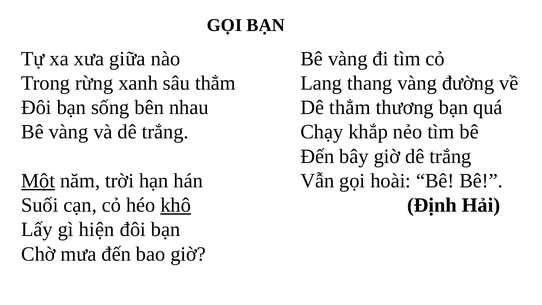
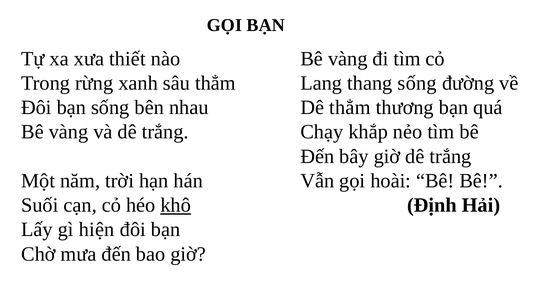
giữa: giữa -> thiết
thang vàng: vàng -> sống
Một underline: present -> none
